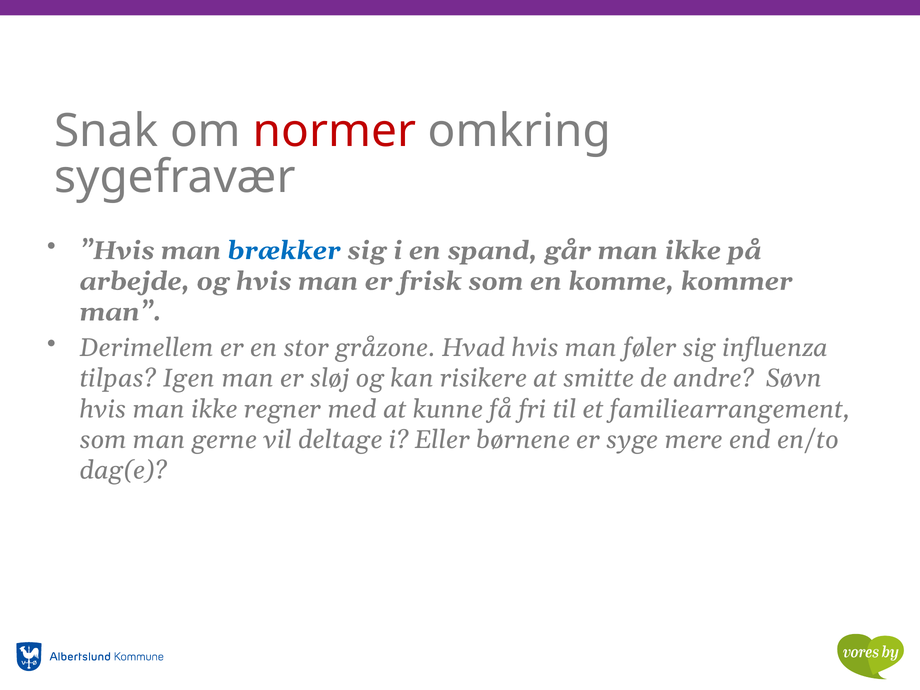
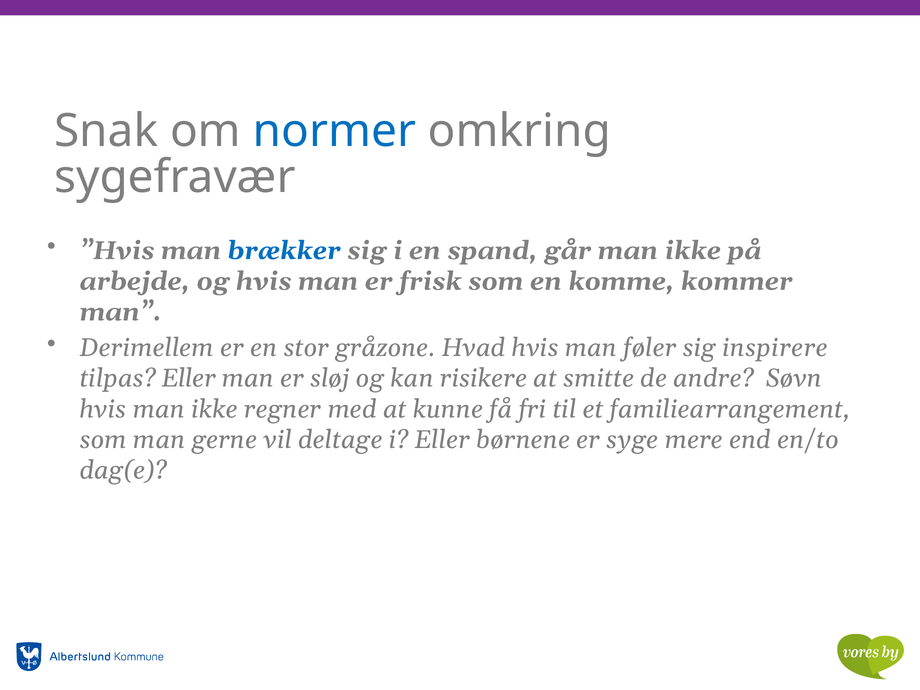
normer colour: red -> blue
influenza: influenza -> inspirere
tilpas Igen: Igen -> Eller
